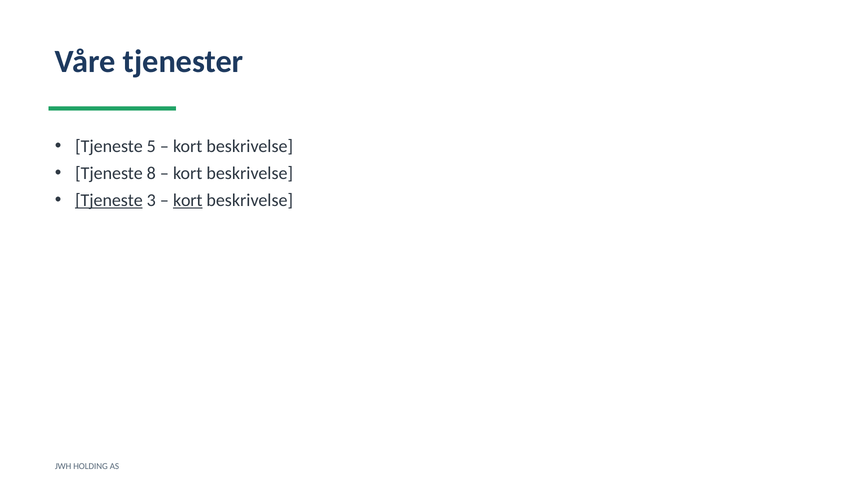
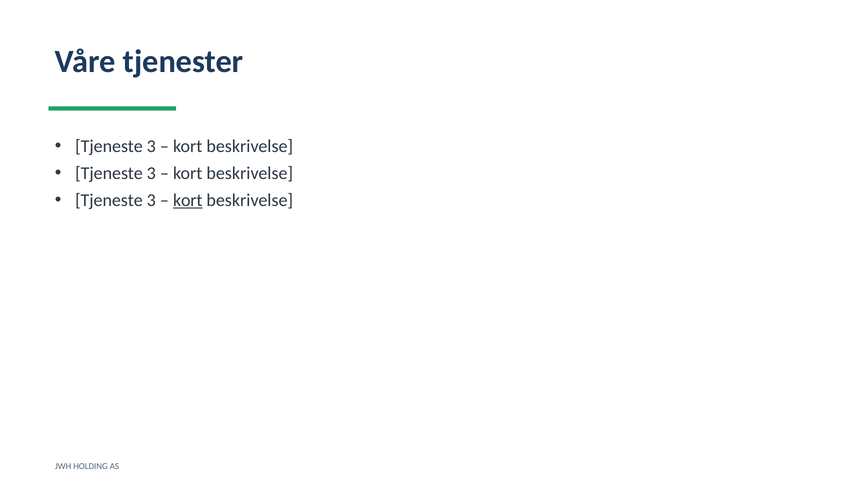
5 at (151, 146): 5 -> 3
8 at (151, 173): 8 -> 3
Tjeneste at (109, 200) underline: present -> none
